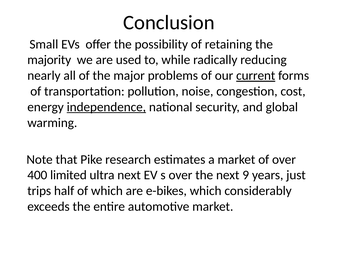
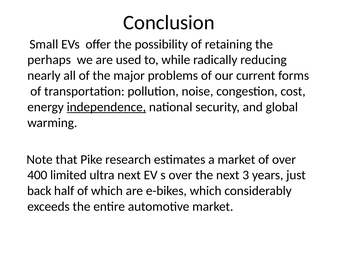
majority: majority -> perhaps
current underline: present -> none
9: 9 -> 3
trips: trips -> back
